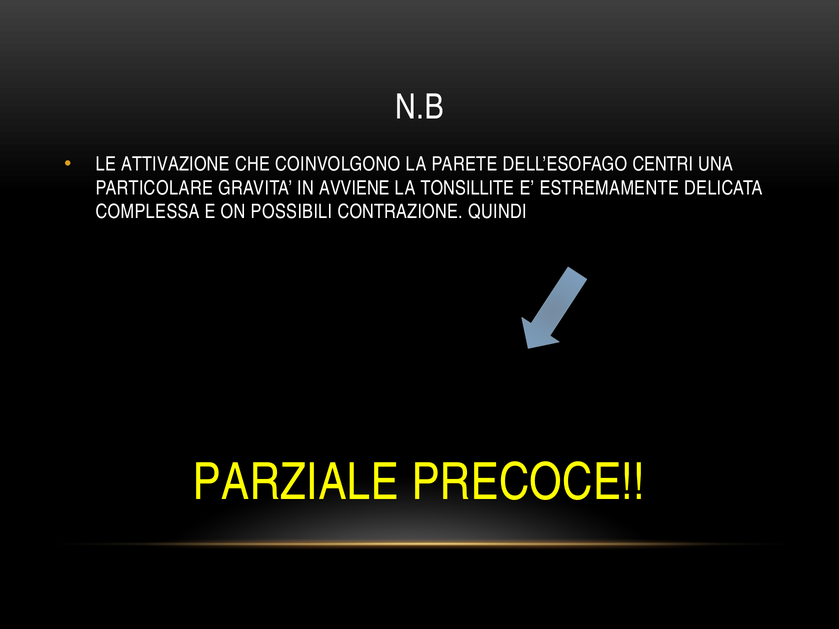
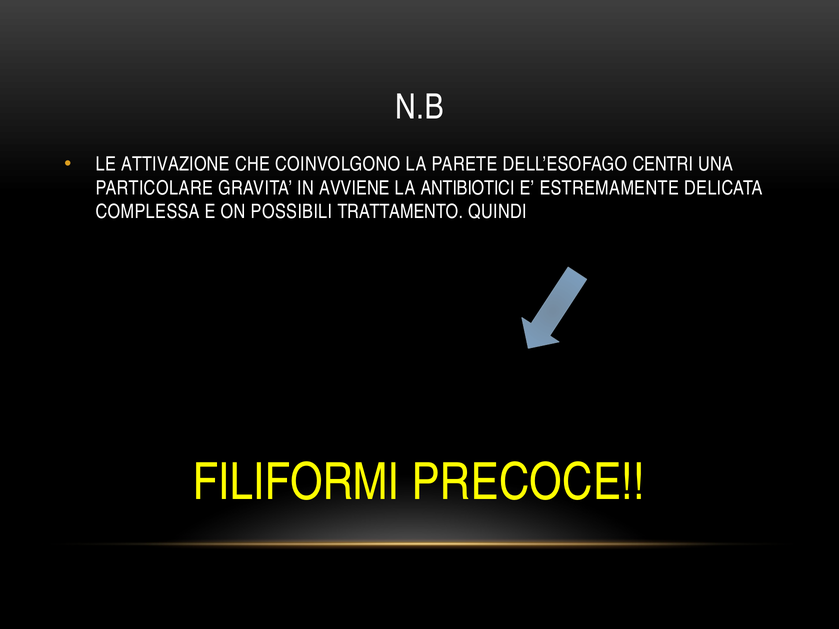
TONSILLITE: TONSILLITE -> ANTIBIOTICI
CONTRAZIONE: CONTRAZIONE -> TRATTAMENTO
PARZIALE: PARZIALE -> FILIFORMI
